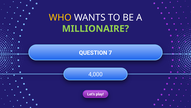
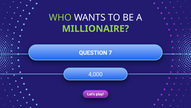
WHO colour: yellow -> light green
